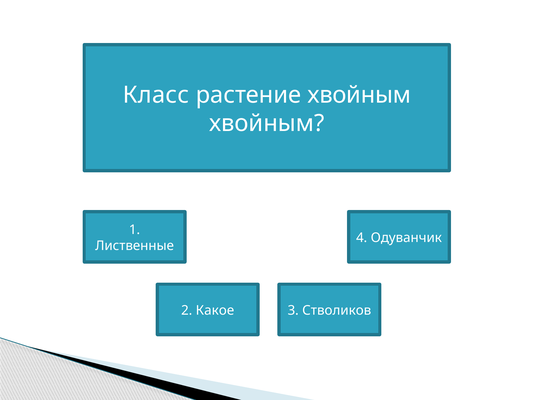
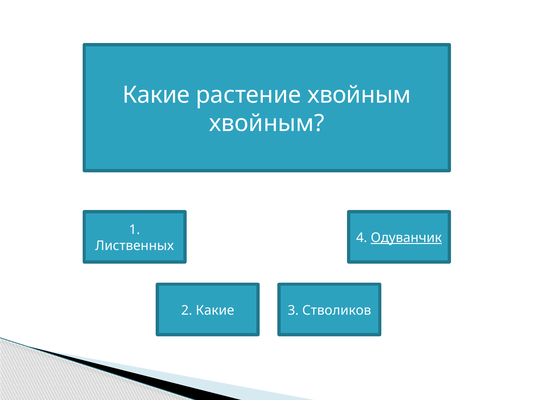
Класс at (156, 95): Класс -> Какие
Одуванчик underline: none -> present
Лиственные: Лиственные -> Лиственных
2 Какое: Какое -> Какие
